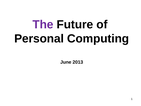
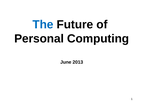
The colour: purple -> blue
